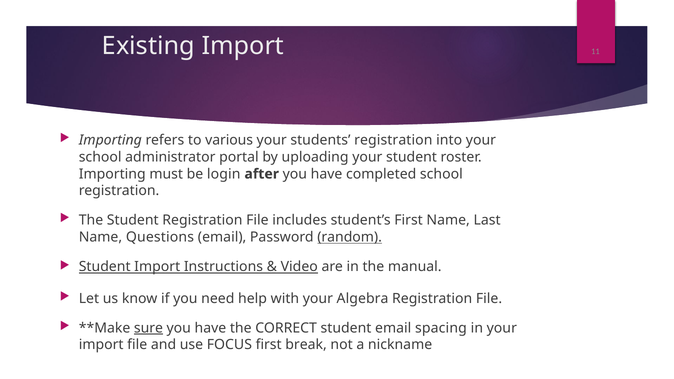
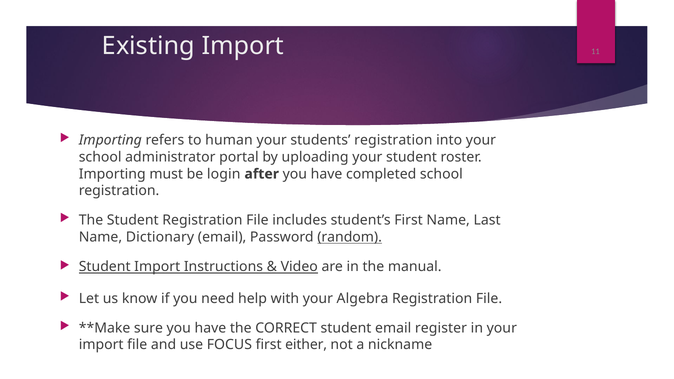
various: various -> human
Questions: Questions -> Dictionary
sure underline: present -> none
spacing: spacing -> register
break: break -> either
